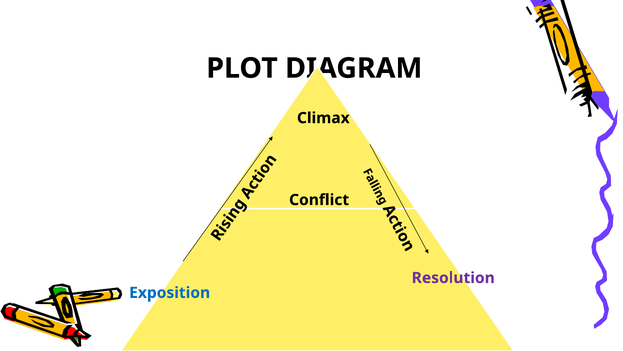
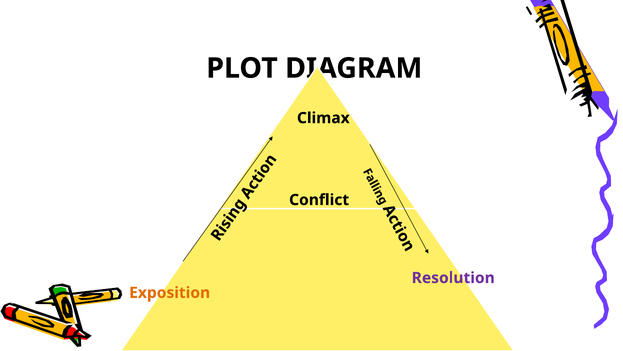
Exposition colour: blue -> orange
